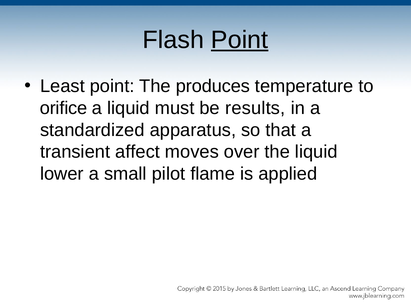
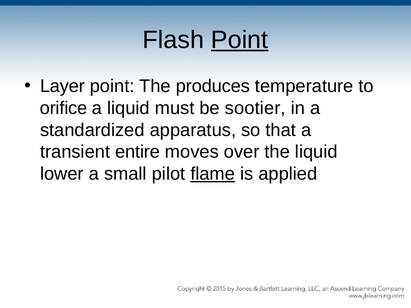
Least: Least -> Layer
results: results -> sootier
affect: affect -> entire
flame underline: none -> present
